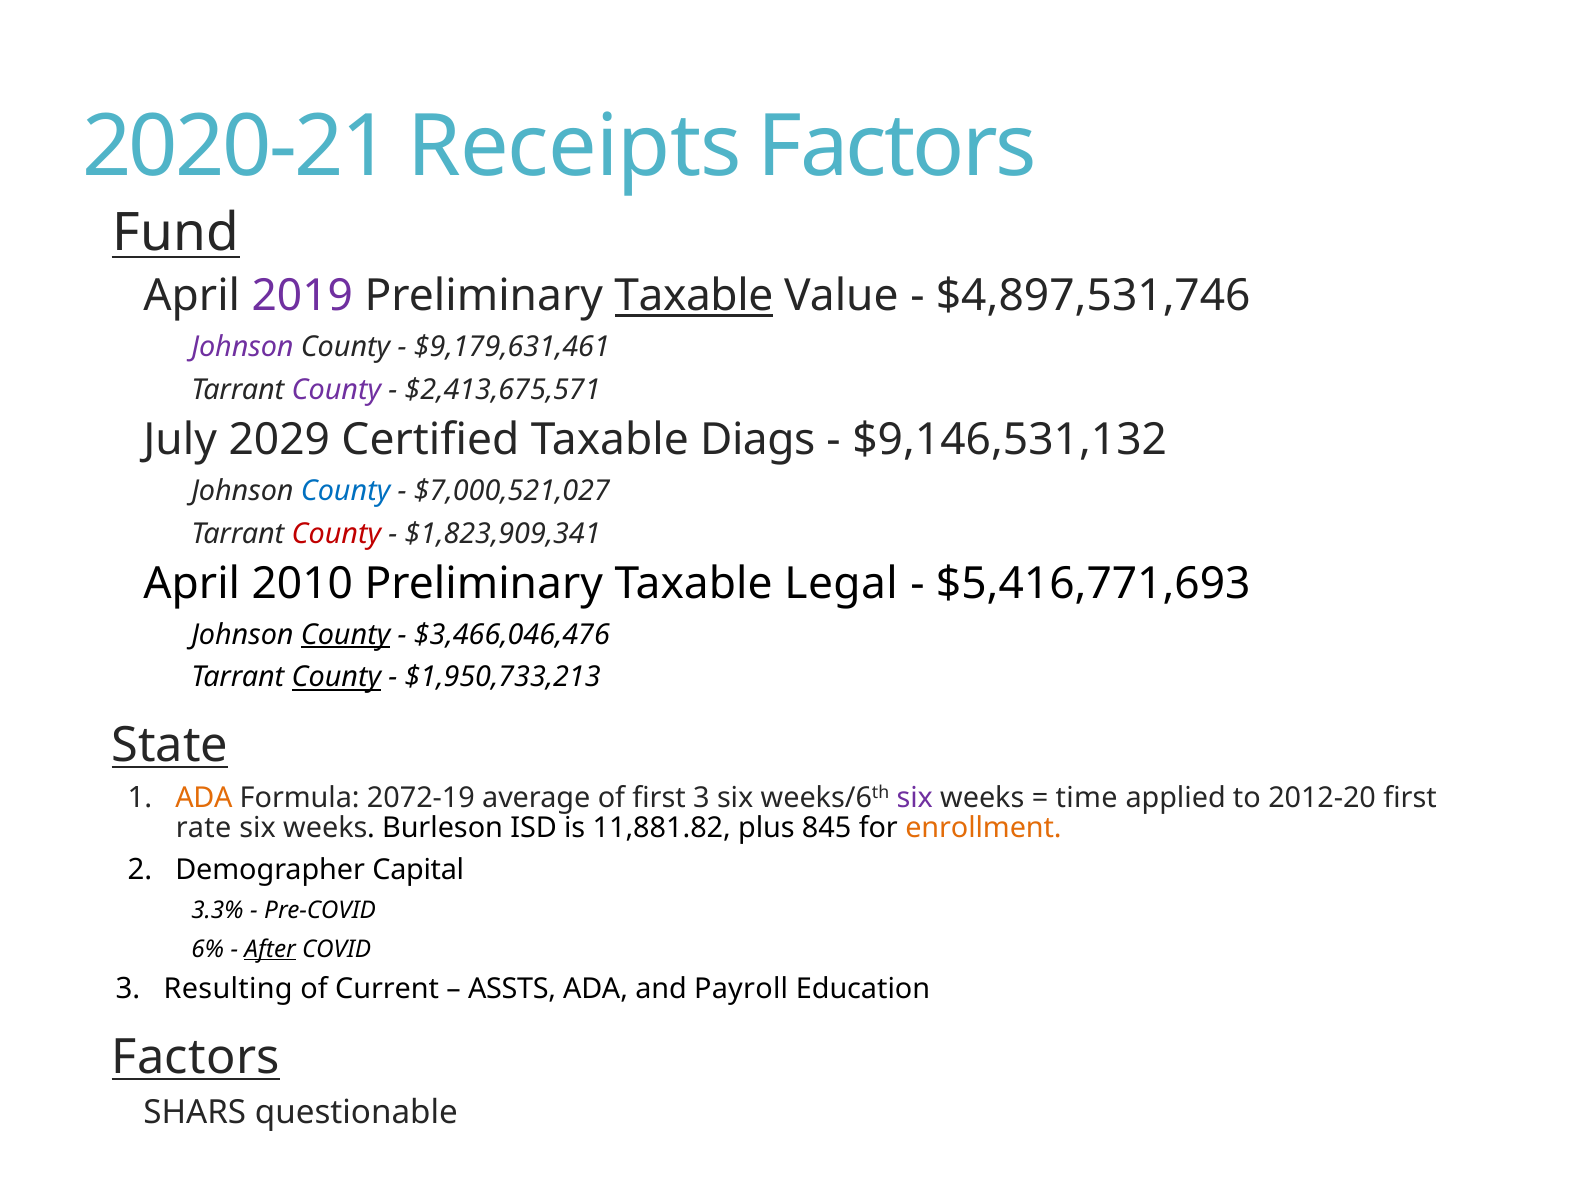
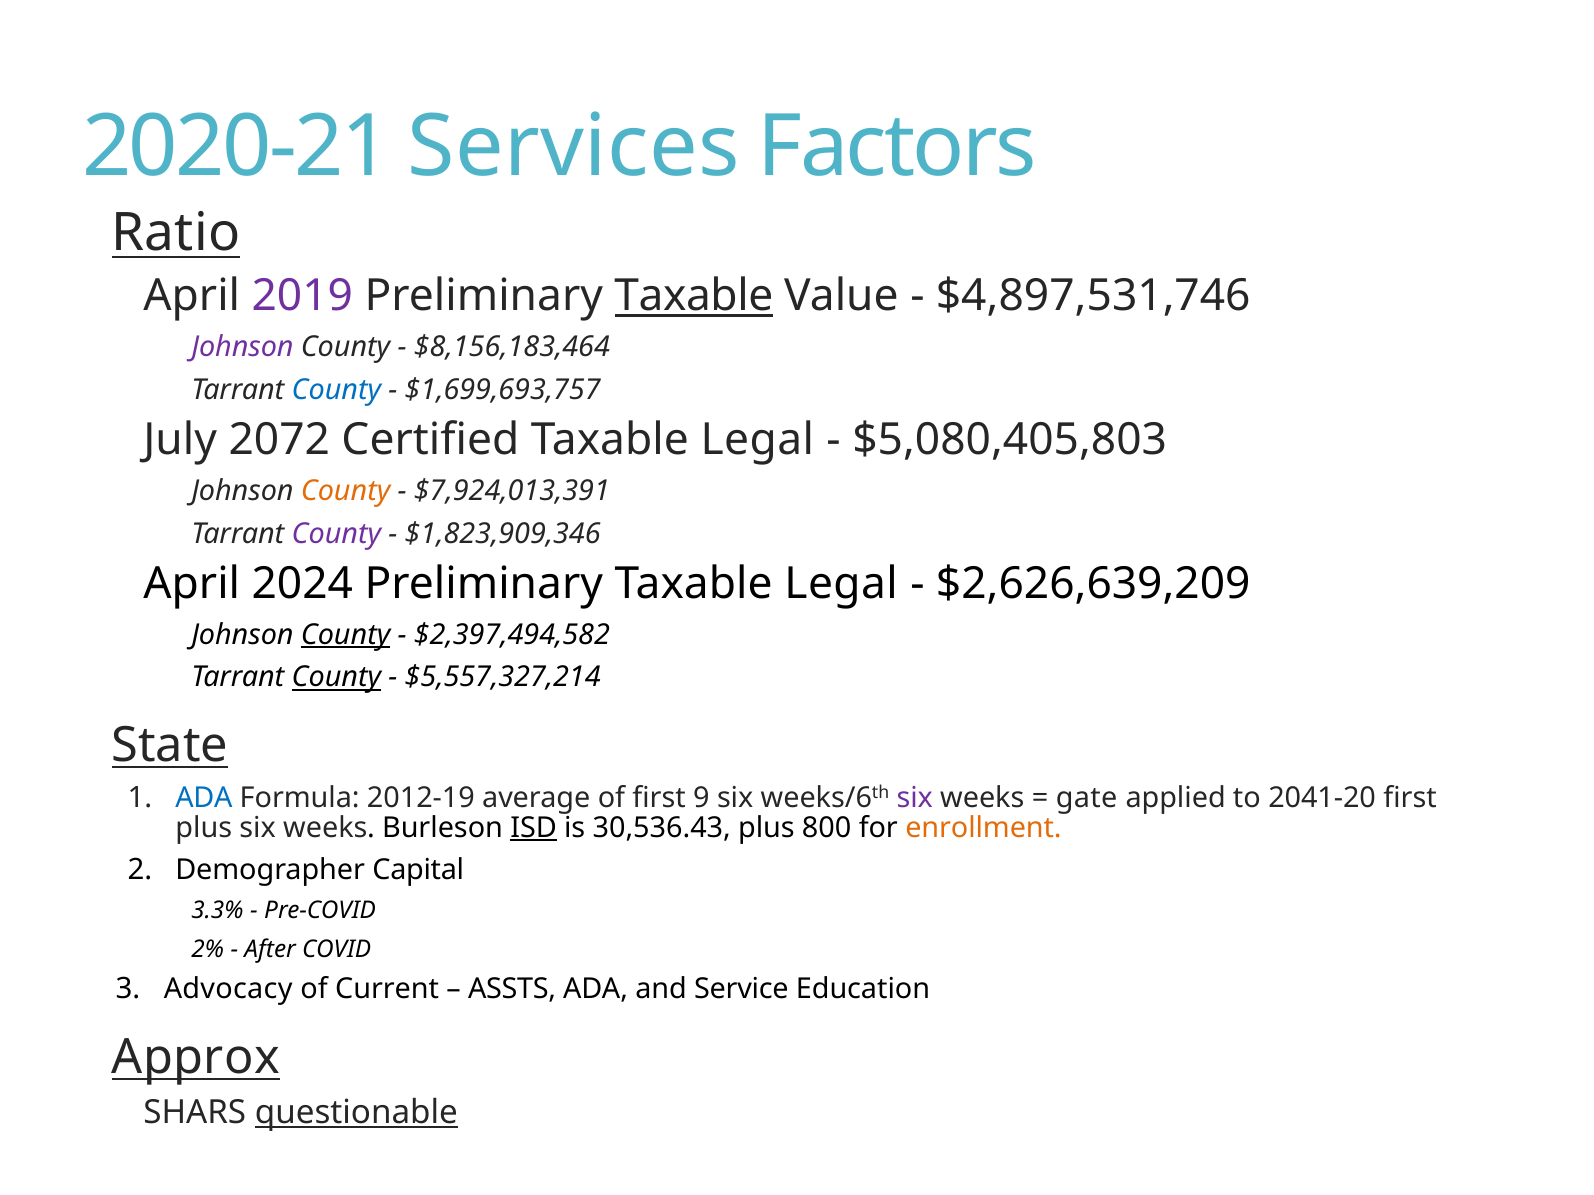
Receipts: Receipts -> Services
Fund: Fund -> Ratio
$9,179,631,461: $9,179,631,461 -> $8,156,183,464
County at (336, 390) colour: purple -> blue
$2,413,675,571: $2,413,675,571 -> $1,699,693,757
2029: 2029 -> 2072
Certified Taxable Diags: Diags -> Legal
$9,146,531,132: $9,146,531,132 -> $5,080,405,803
County at (346, 491) colour: blue -> orange
$7,000,521,027: $7,000,521,027 -> $7,924,013,391
County at (336, 534) colour: red -> purple
$1,823,909,341: $1,823,909,341 -> $1,823,909,346
2010: 2010 -> 2024
$5,416,771,693: $5,416,771,693 -> $2,626,639,209
$3,466,046,476: $3,466,046,476 -> $2,397,494,582
$1,950,733,213: $1,950,733,213 -> $5,557,327,214
ADA at (204, 799) colour: orange -> blue
2072-19: 2072-19 -> 2012-19
first 3: 3 -> 9
time: time -> gate
2012-20: 2012-20 -> 2041-20
rate at (204, 828): rate -> plus
ISD underline: none -> present
11,881.82: 11,881.82 -> 30,536.43
845: 845 -> 800
6%: 6% -> 2%
After underline: present -> none
Resulting: Resulting -> Advocacy
Payroll: Payroll -> Service
Factors at (196, 1058): Factors -> Approx
questionable underline: none -> present
